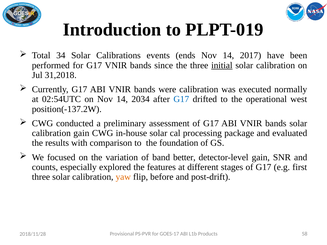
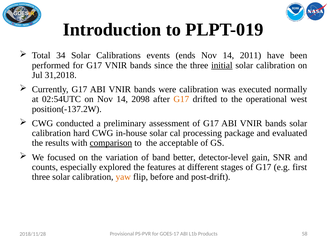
2017: 2017 -> 2011
2034: 2034 -> 2098
G17 at (181, 99) colour: blue -> orange
calibration gain: gain -> hard
comparison underline: none -> present
foundation: foundation -> acceptable
